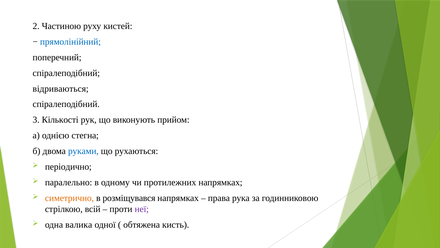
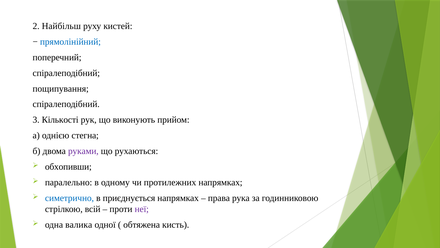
Частиною: Частиною -> Найбільш
відриваються: відриваються -> пощипування
руками colour: blue -> purple
періодично: періодично -> обхопивши
симетрично colour: orange -> blue
розміщувався: розміщувався -> приєднується
